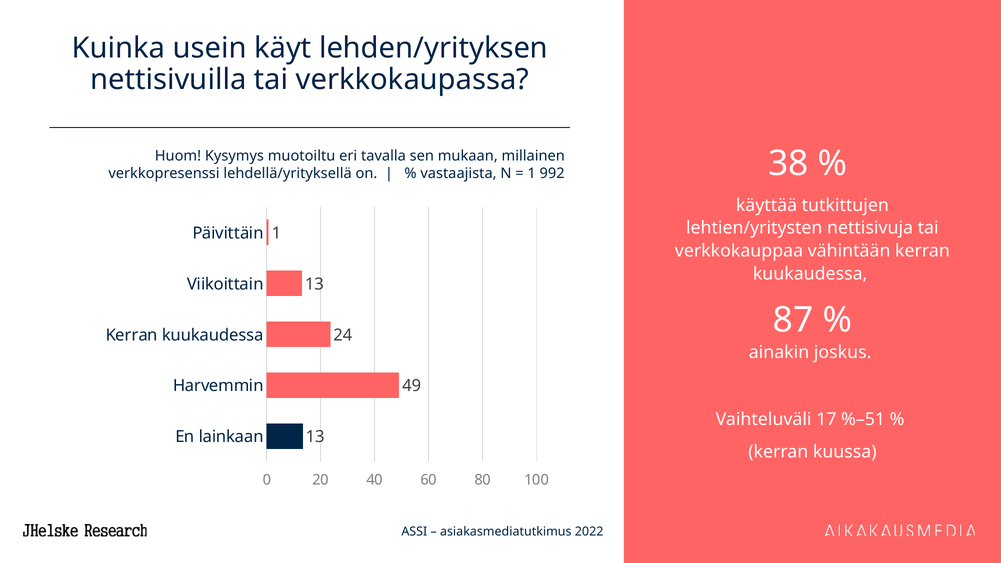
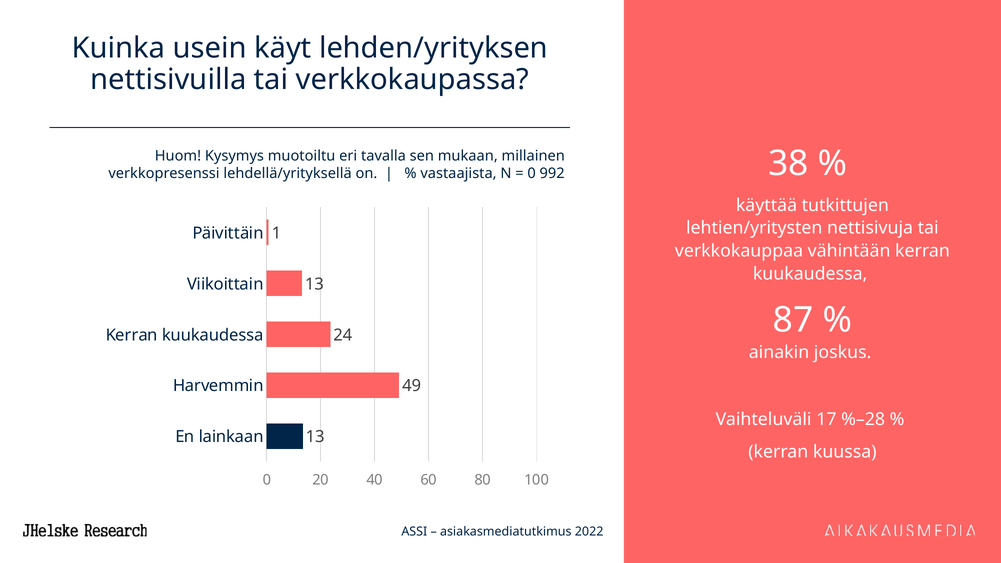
1 at (532, 173): 1 -> 0
%–51: %–51 -> %–28
